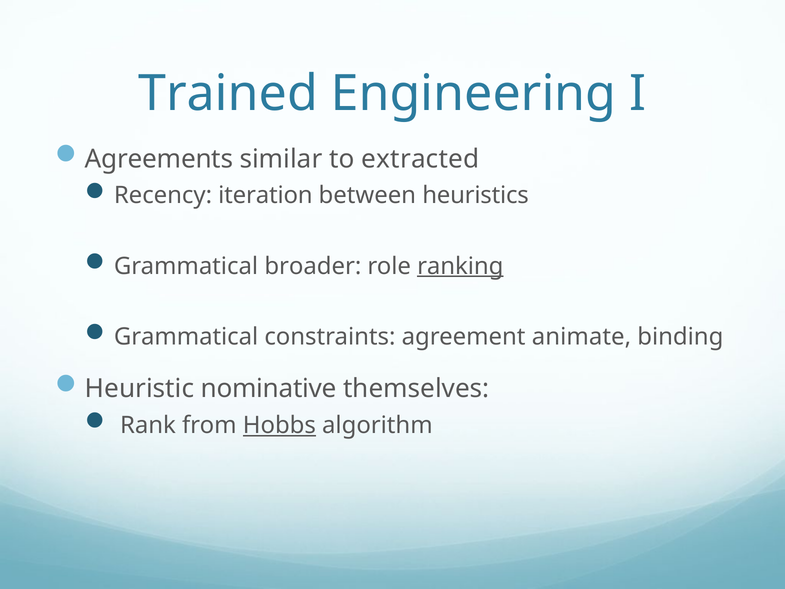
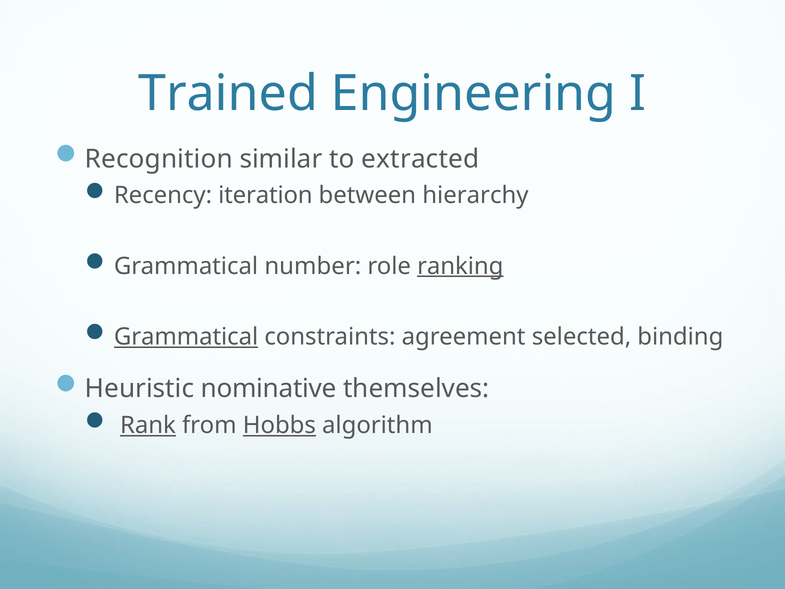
Agreements: Agreements -> Recognition
heuristics: heuristics -> hierarchy
broader: broader -> number
Grammatical at (186, 337) underline: none -> present
animate: animate -> selected
Rank underline: none -> present
